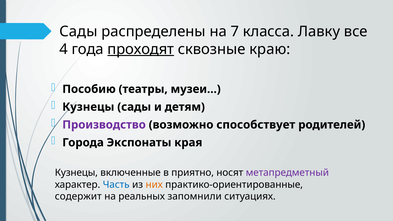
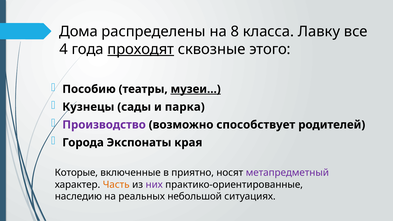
Сады at (78, 31): Сады -> Дома
7: 7 -> 8
краю: краю -> этого
музеи… underline: none -> present
детям: детям -> парка
Кузнецы at (76, 173): Кузнецы -> Которые
Часть colour: blue -> orange
них colour: orange -> purple
содержит: содержит -> наследию
запомнили: запомнили -> небольшой
